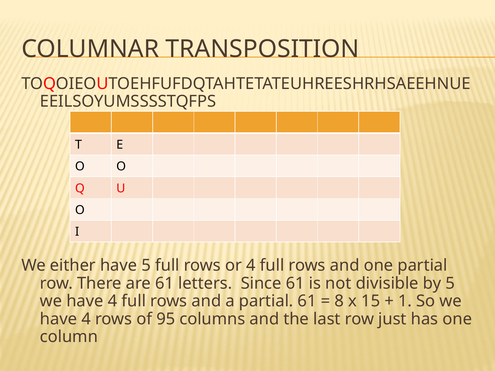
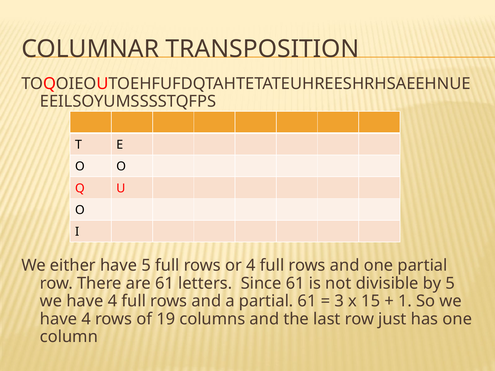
8: 8 -> 3
95: 95 -> 19
